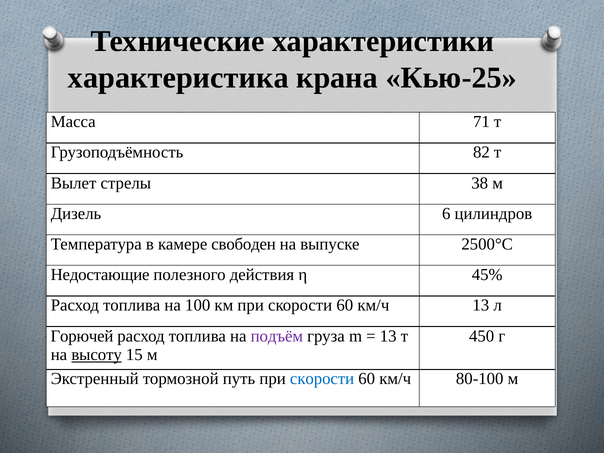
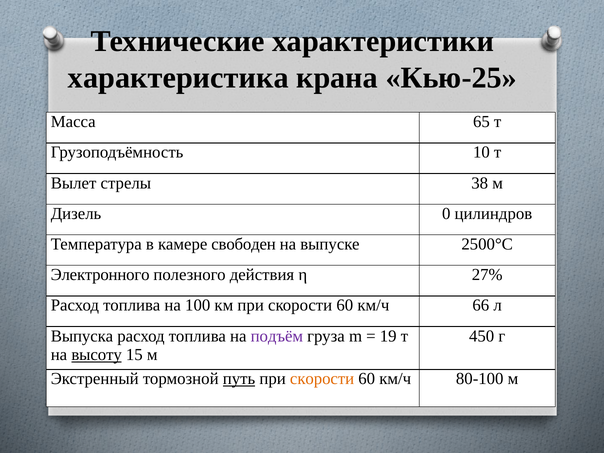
71: 71 -> 65
82: 82 -> 10
6: 6 -> 0
Недостающие: Недостающие -> Электронного
45%: 45% -> 27%
км/ч 13: 13 -> 66
Горючей: Горючей -> Выпуска
13 at (388, 336): 13 -> 19
путь underline: none -> present
скорости at (322, 379) colour: blue -> orange
